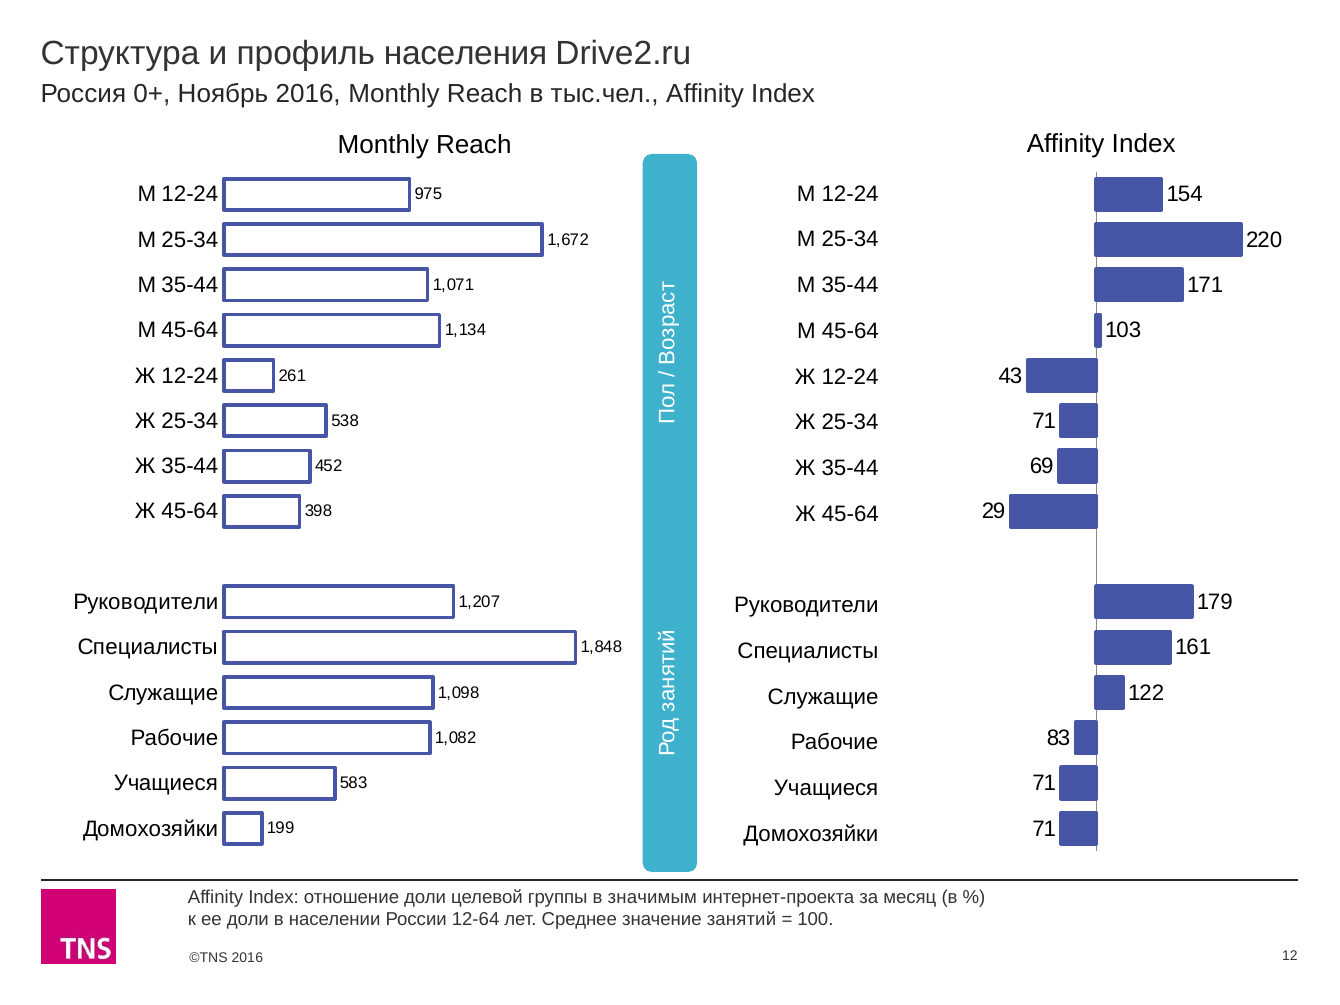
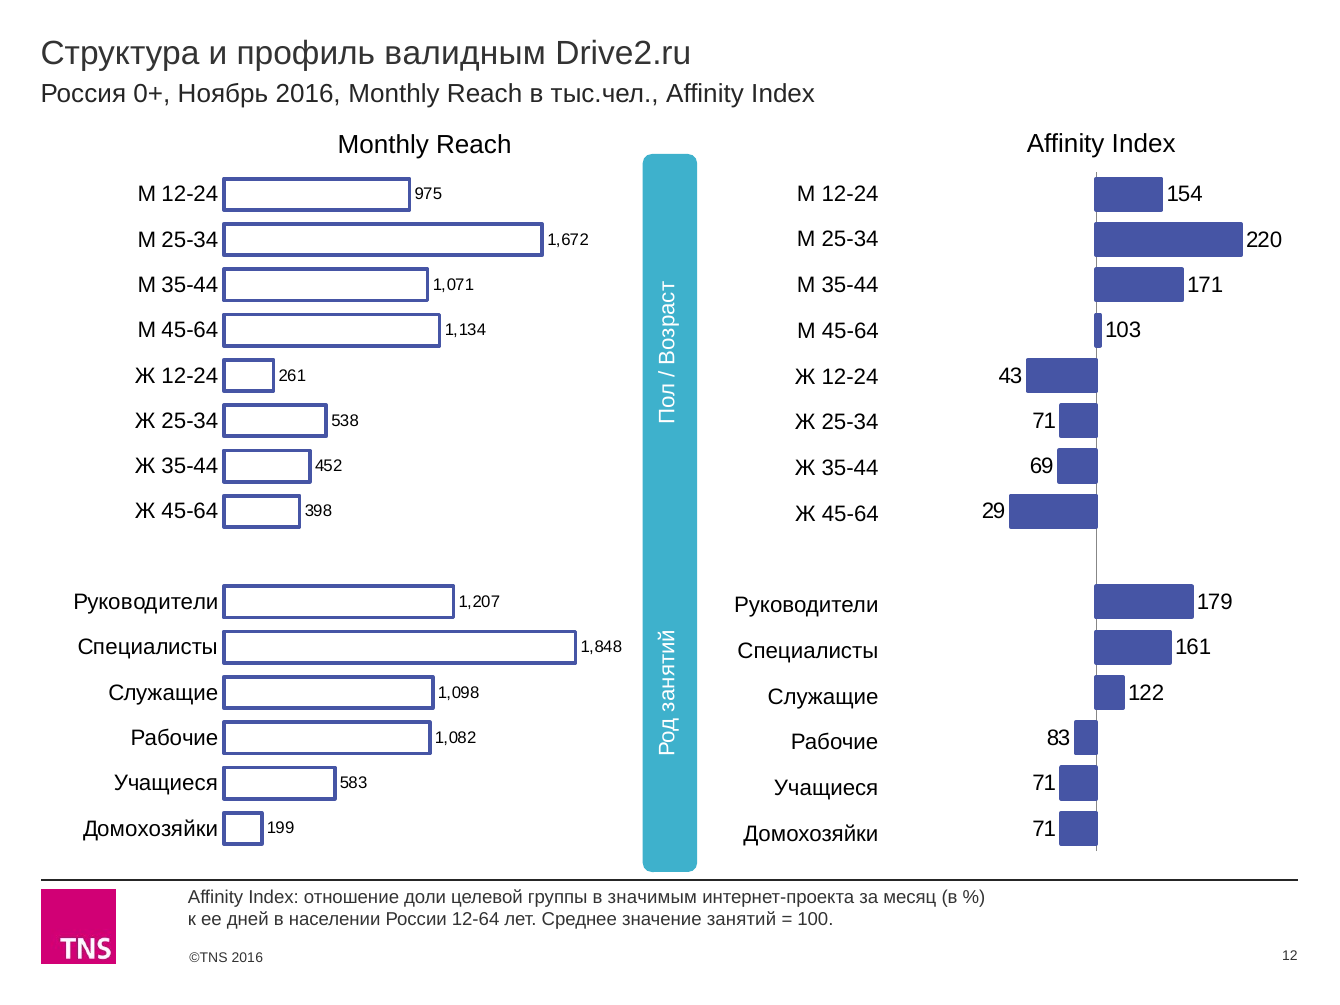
населения: населения -> валидным
ее доли: доли -> дней
